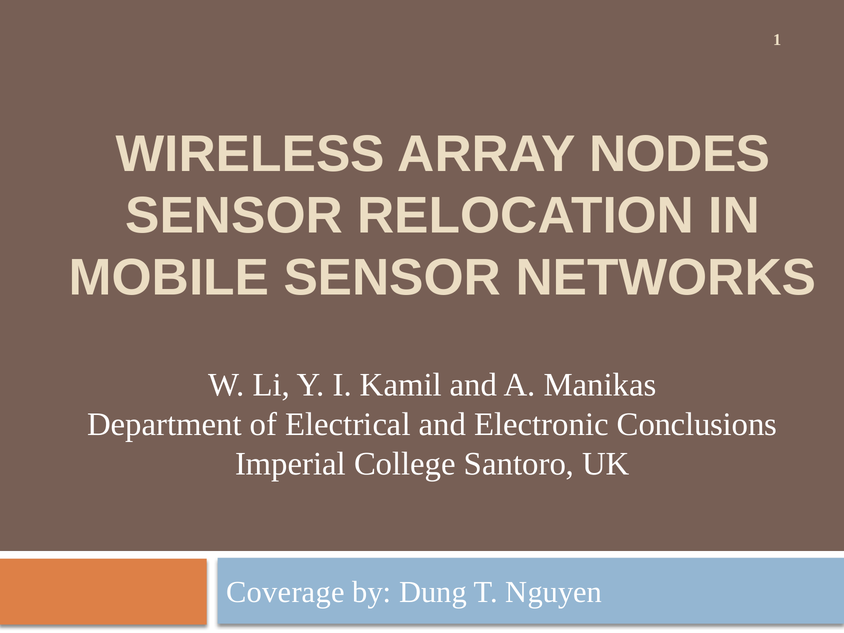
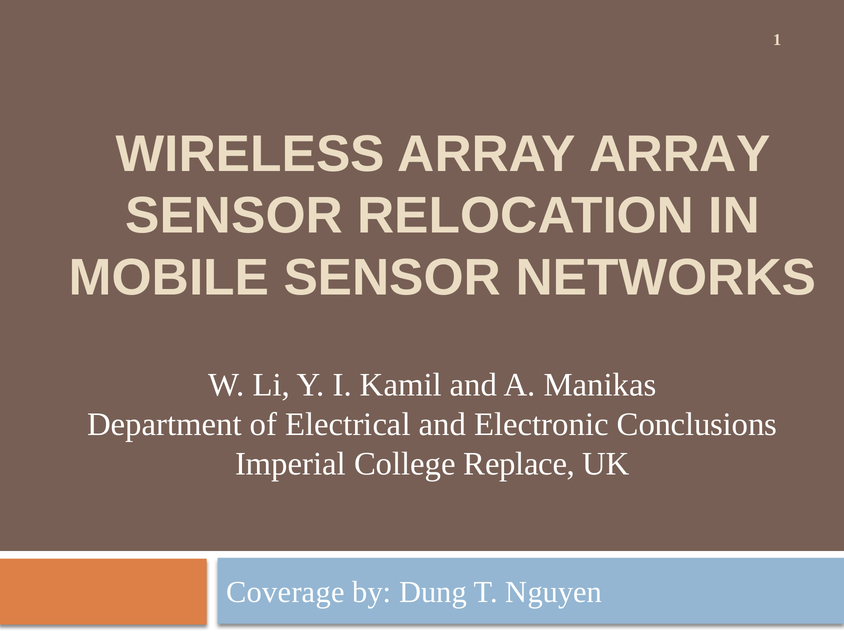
ARRAY NODES: NODES -> ARRAY
Santoro: Santoro -> Replace
